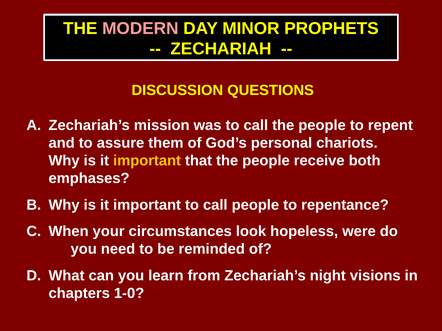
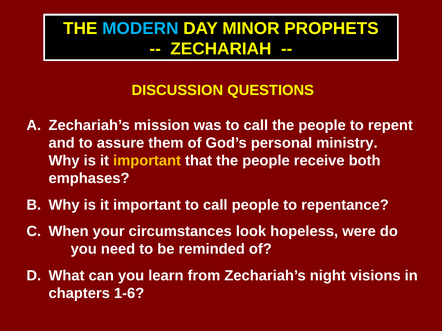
MODERN colour: pink -> light blue
chariots: chariots -> ministry
1-0: 1-0 -> 1-6
